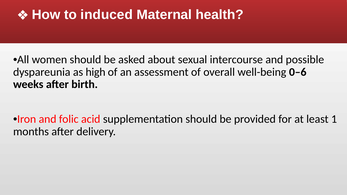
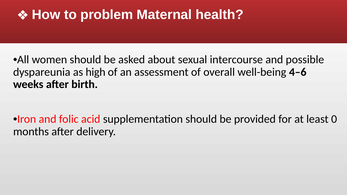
induced: induced -> problem
0–6: 0–6 -> 4–6
1: 1 -> 0
